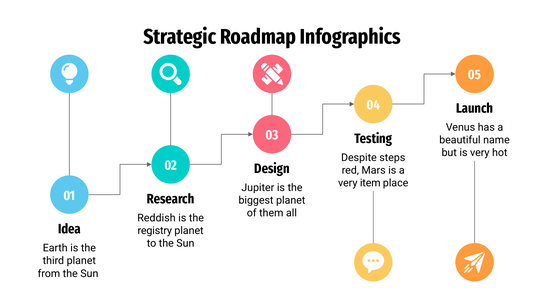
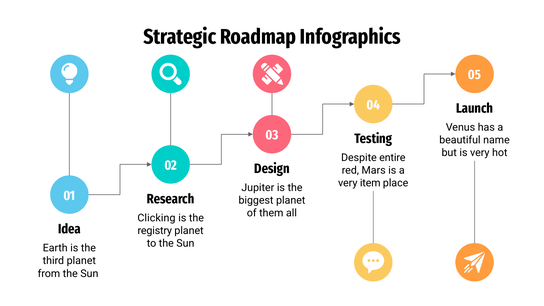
steps: steps -> entire
Reddish: Reddish -> Clicking
